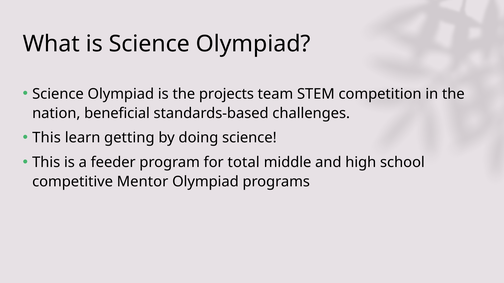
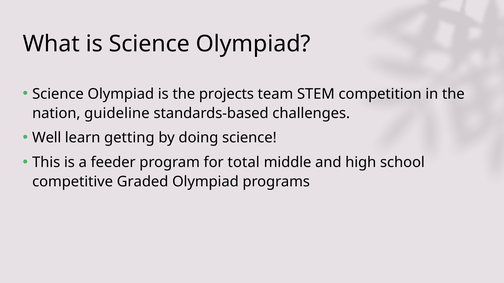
beneficial: beneficial -> guideline
This at (47, 138): This -> Well
Mentor: Mentor -> Graded
